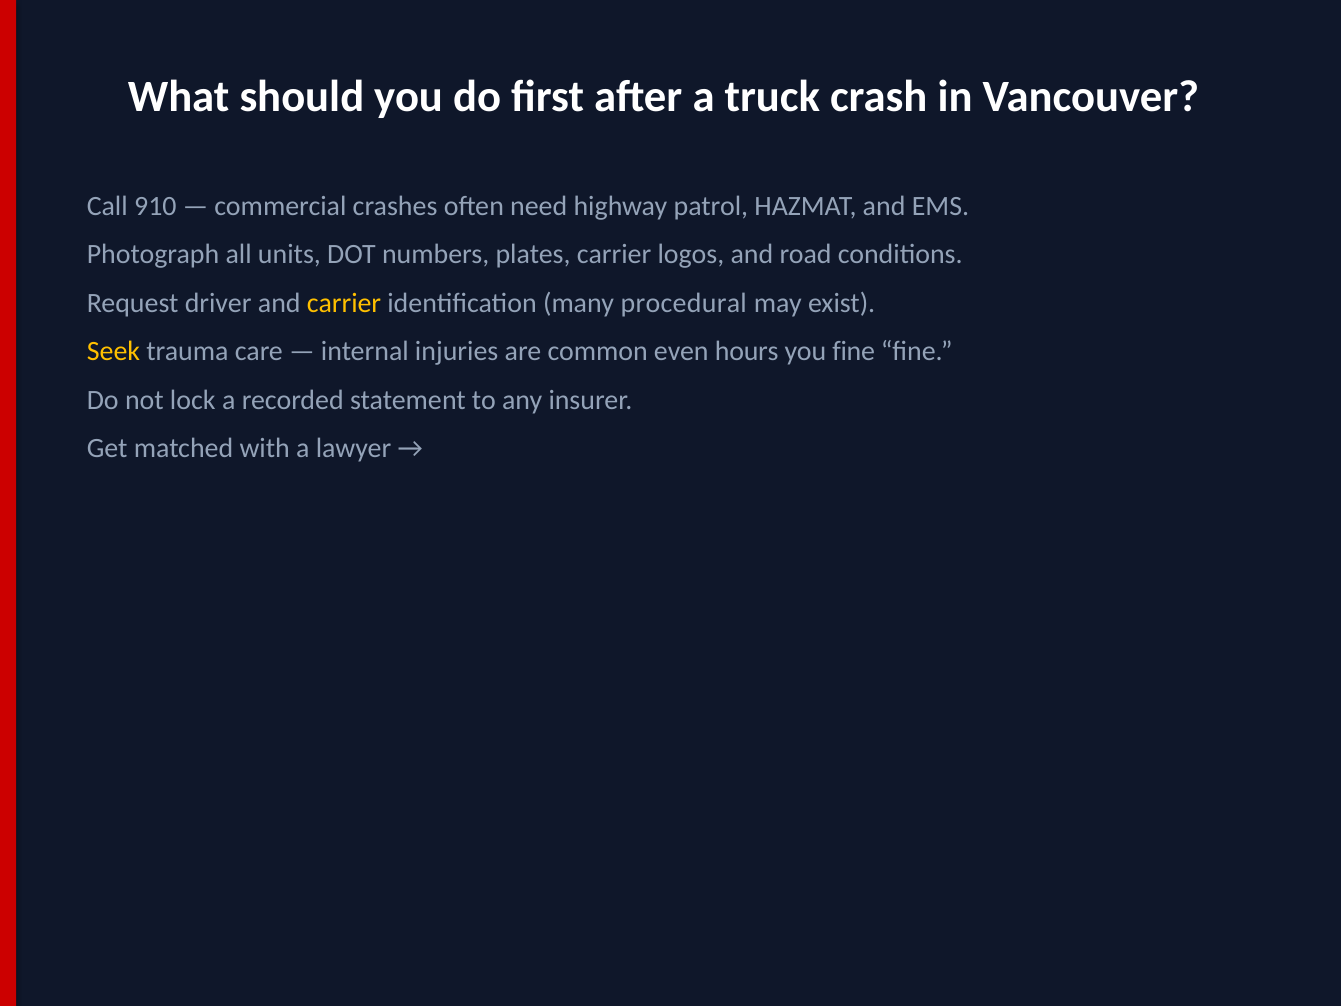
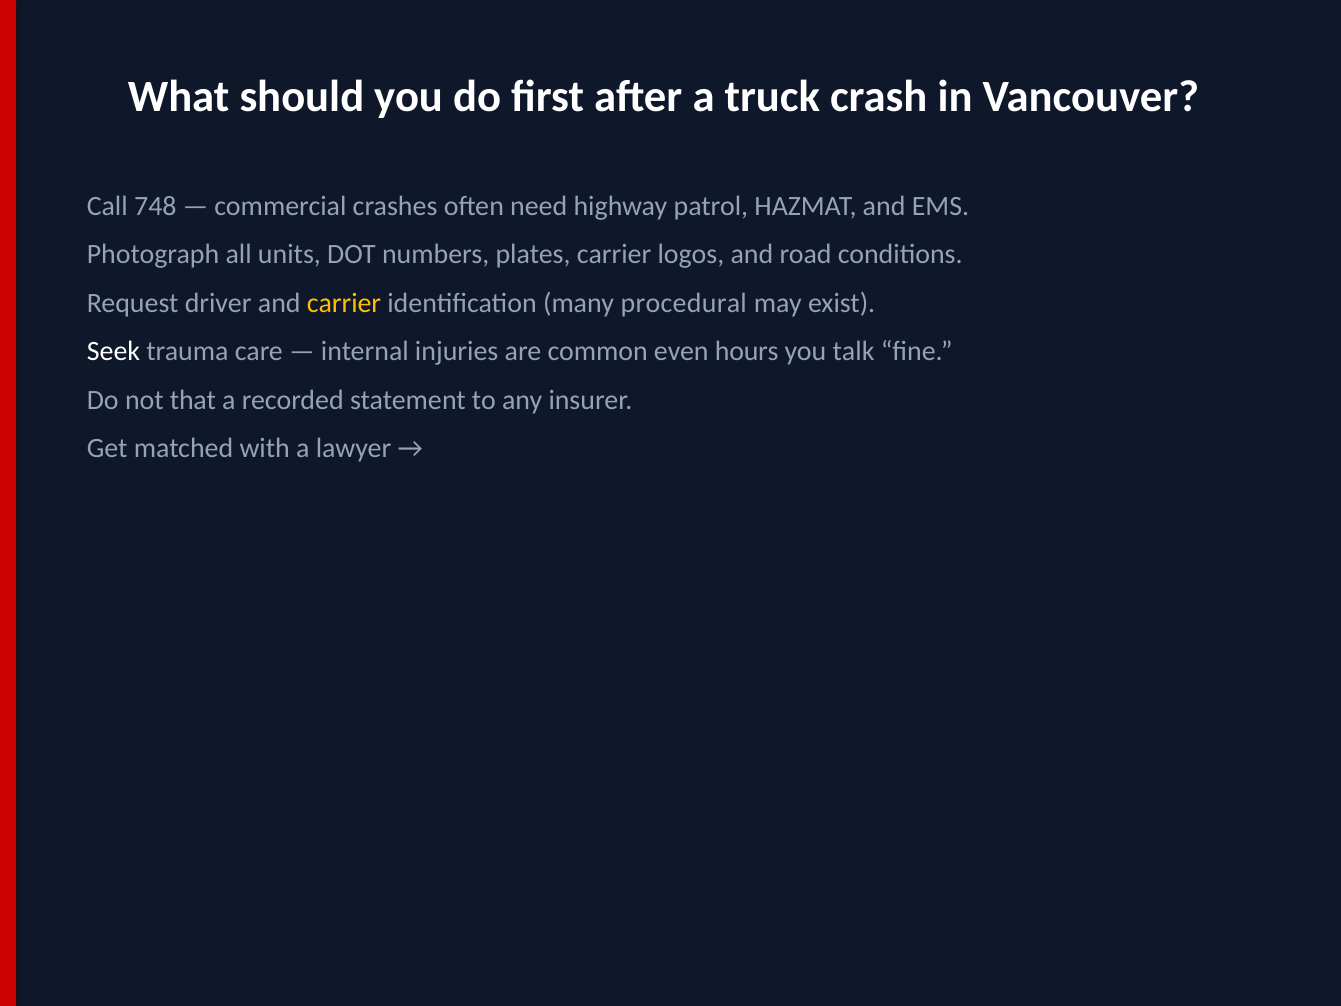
910: 910 -> 748
Seek colour: yellow -> white
you fine: fine -> talk
lock: lock -> that
